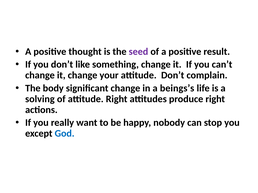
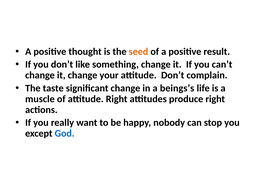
seed colour: purple -> orange
body: body -> taste
solving: solving -> muscle
